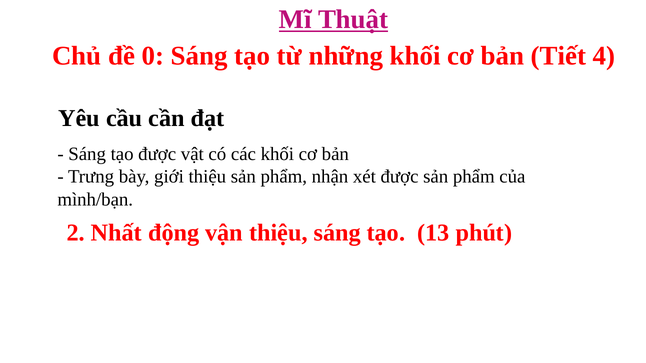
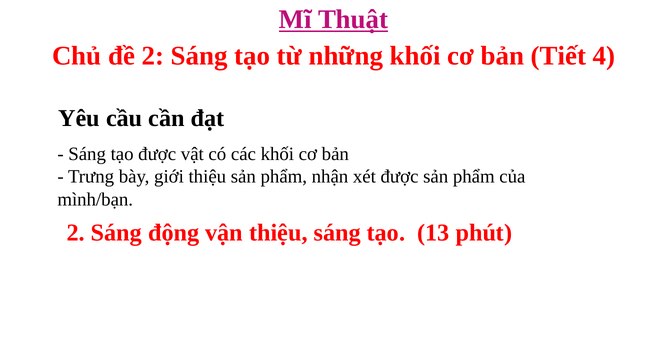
đề 0: 0 -> 2
Nhất at (116, 233): Nhất -> Sáng
